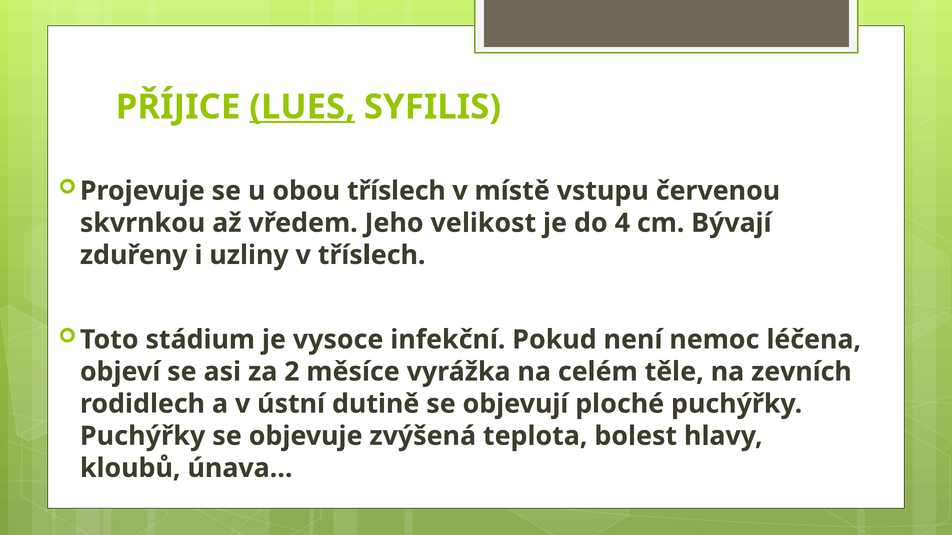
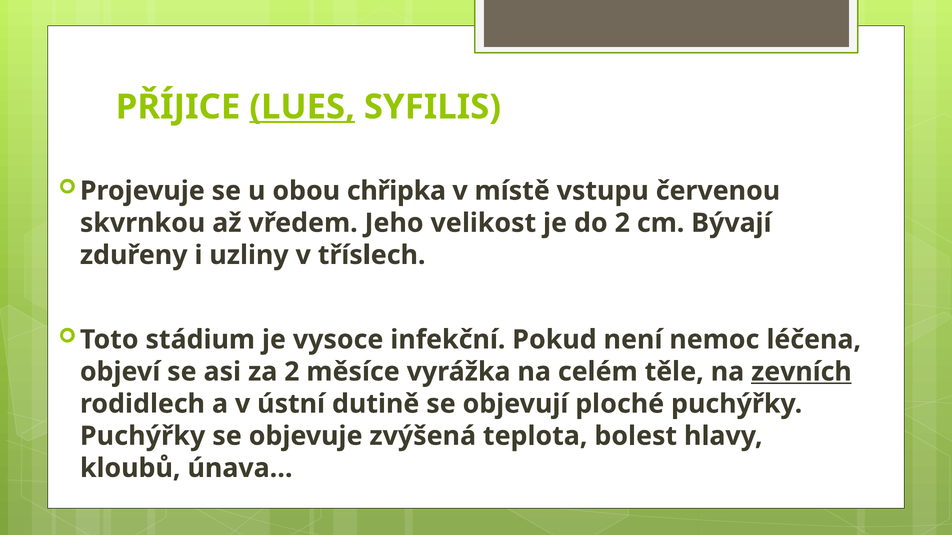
obou tříslech: tříslech -> chřipka
do 4: 4 -> 2
zevních underline: none -> present
